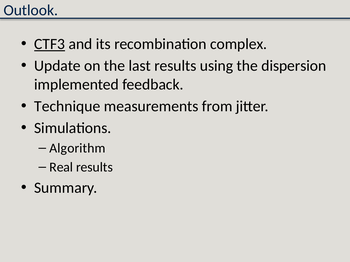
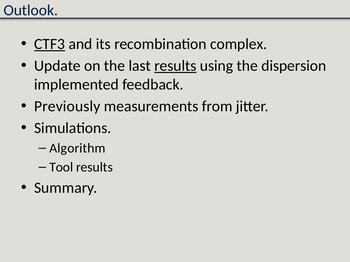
results at (175, 66) underline: none -> present
Technique: Technique -> Previously
Real: Real -> Tool
